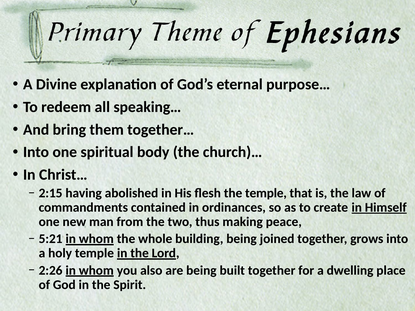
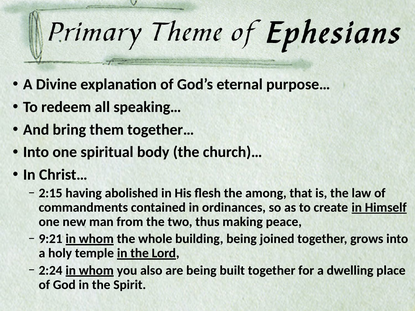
the temple: temple -> among
5:21: 5:21 -> 9:21
2:26: 2:26 -> 2:24
